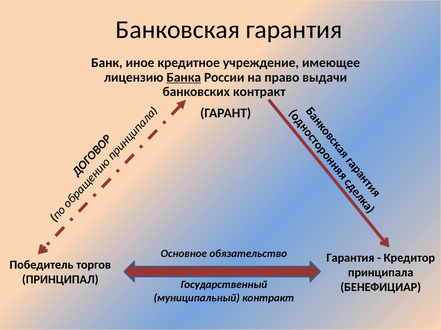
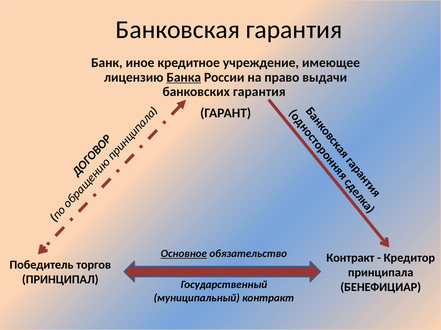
банковских контракт: контракт -> гарантия
Основное underline: none -> present
Гарантия at (350, 258): Гарантия -> Контракт
